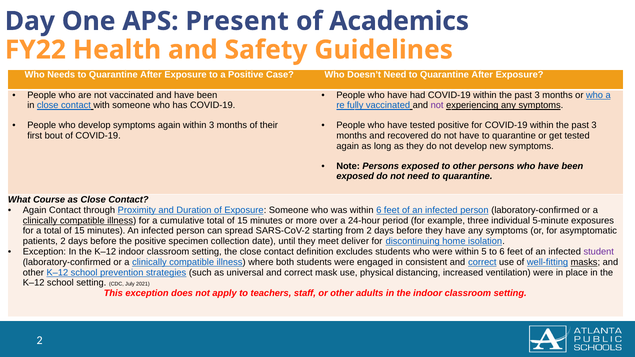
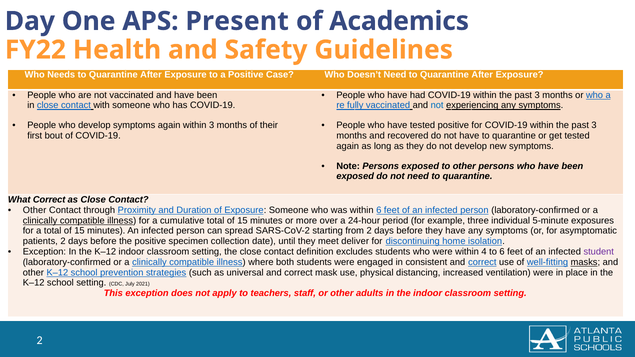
not at (437, 105) colour: purple -> blue
What Course: Course -> Correct
Again at (35, 210): Again -> Other
5: 5 -> 4
